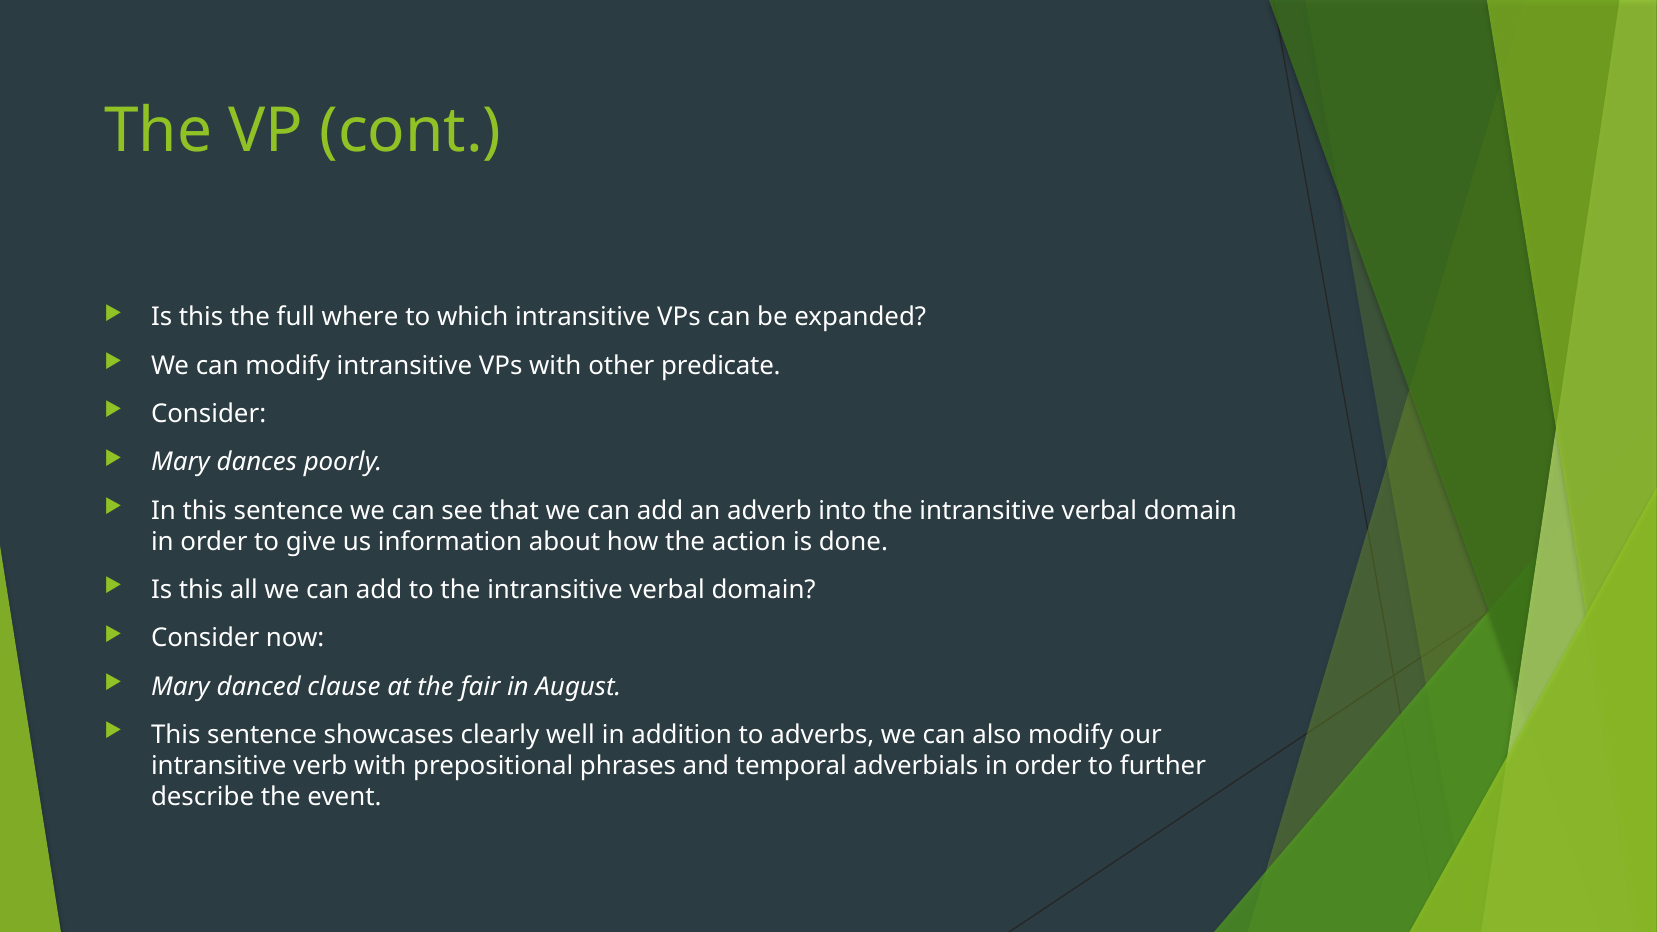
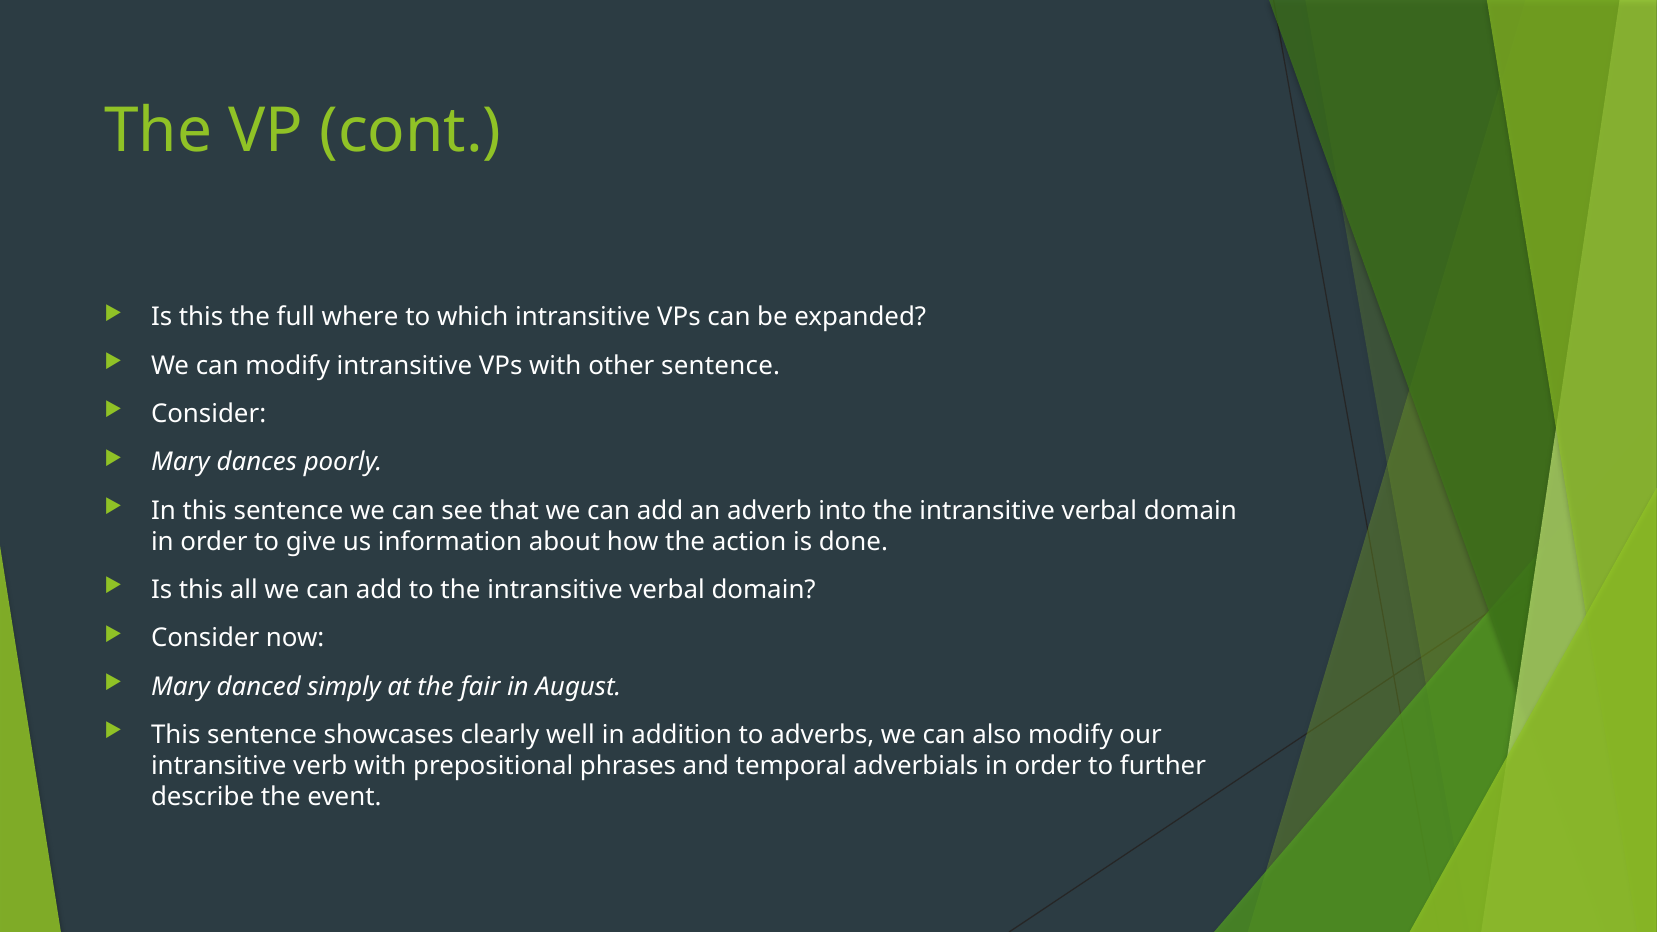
other predicate: predicate -> sentence
clause: clause -> simply
